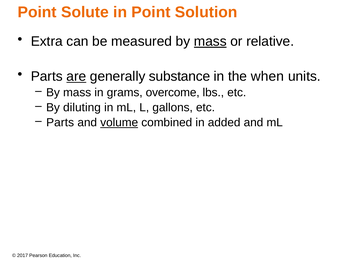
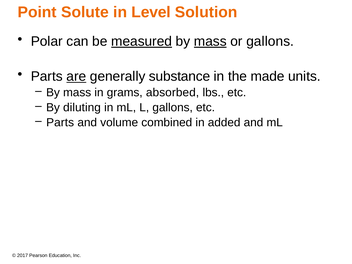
in Point: Point -> Level
Extra: Extra -> Polar
measured underline: none -> present
or relative: relative -> gallons
when: when -> made
overcome: overcome -> absorbed
volume underline: present -> none
